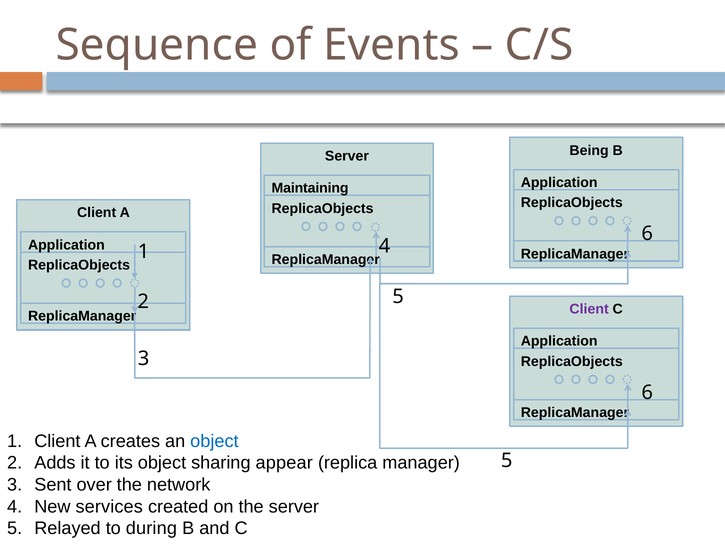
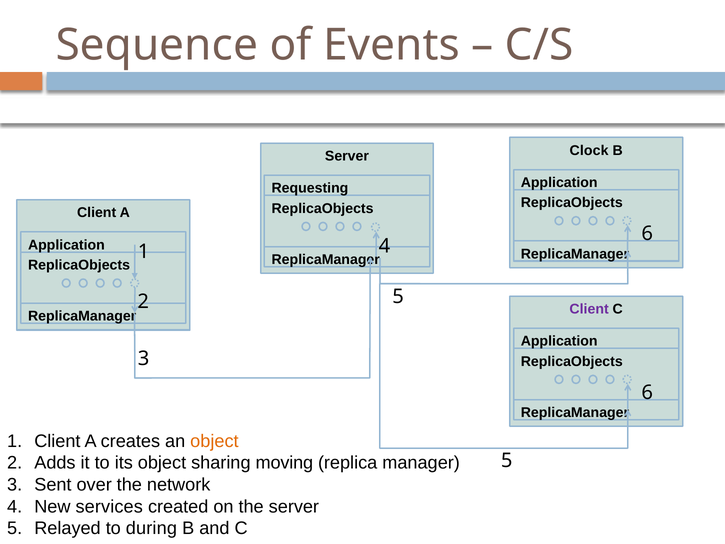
Being: Being -> Clock
Maintaining: Maintaining -> Requesting
object at (214, 441) colour: blue -> orange
appear: appear -> moving
